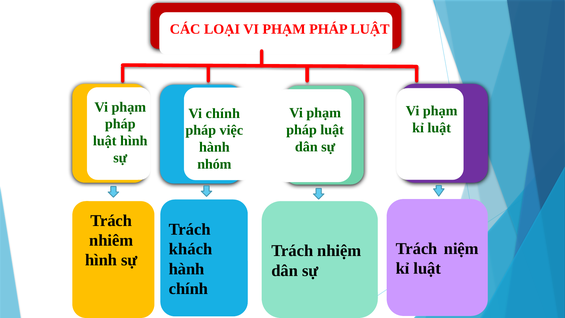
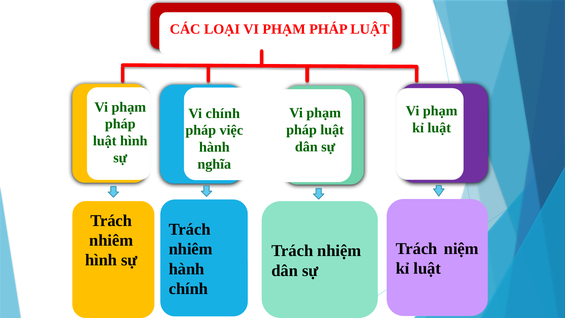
nhóm: nhóm -> nghĩa
khách at (191, 249): khách -> nhiêm
